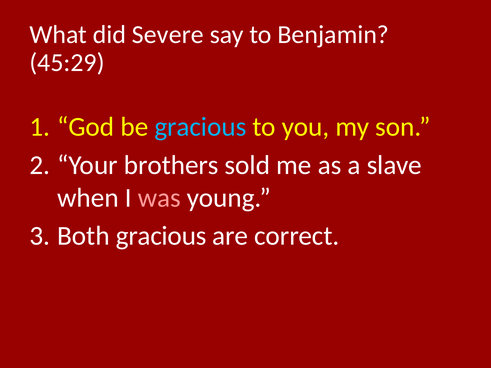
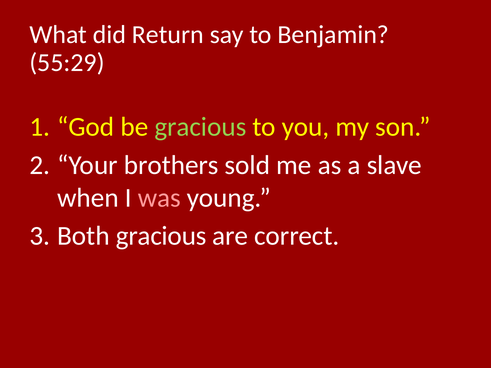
Severe: Severe -> Return
45:29: 45:29 -> 55:29
gracious at (200, 127) colour: light blue -> light green
